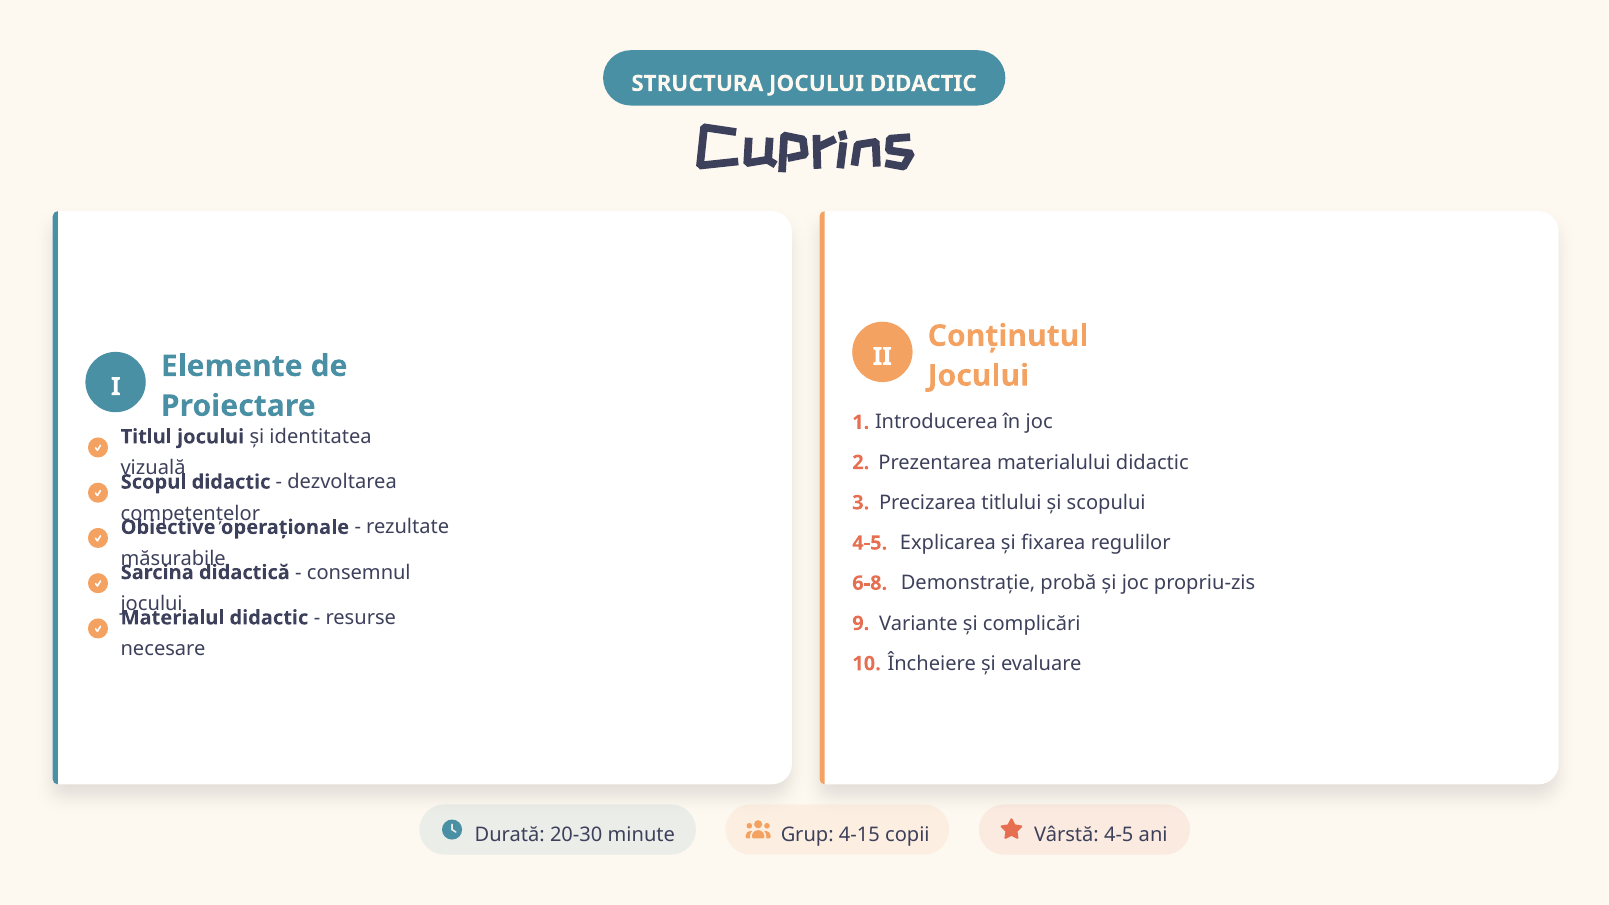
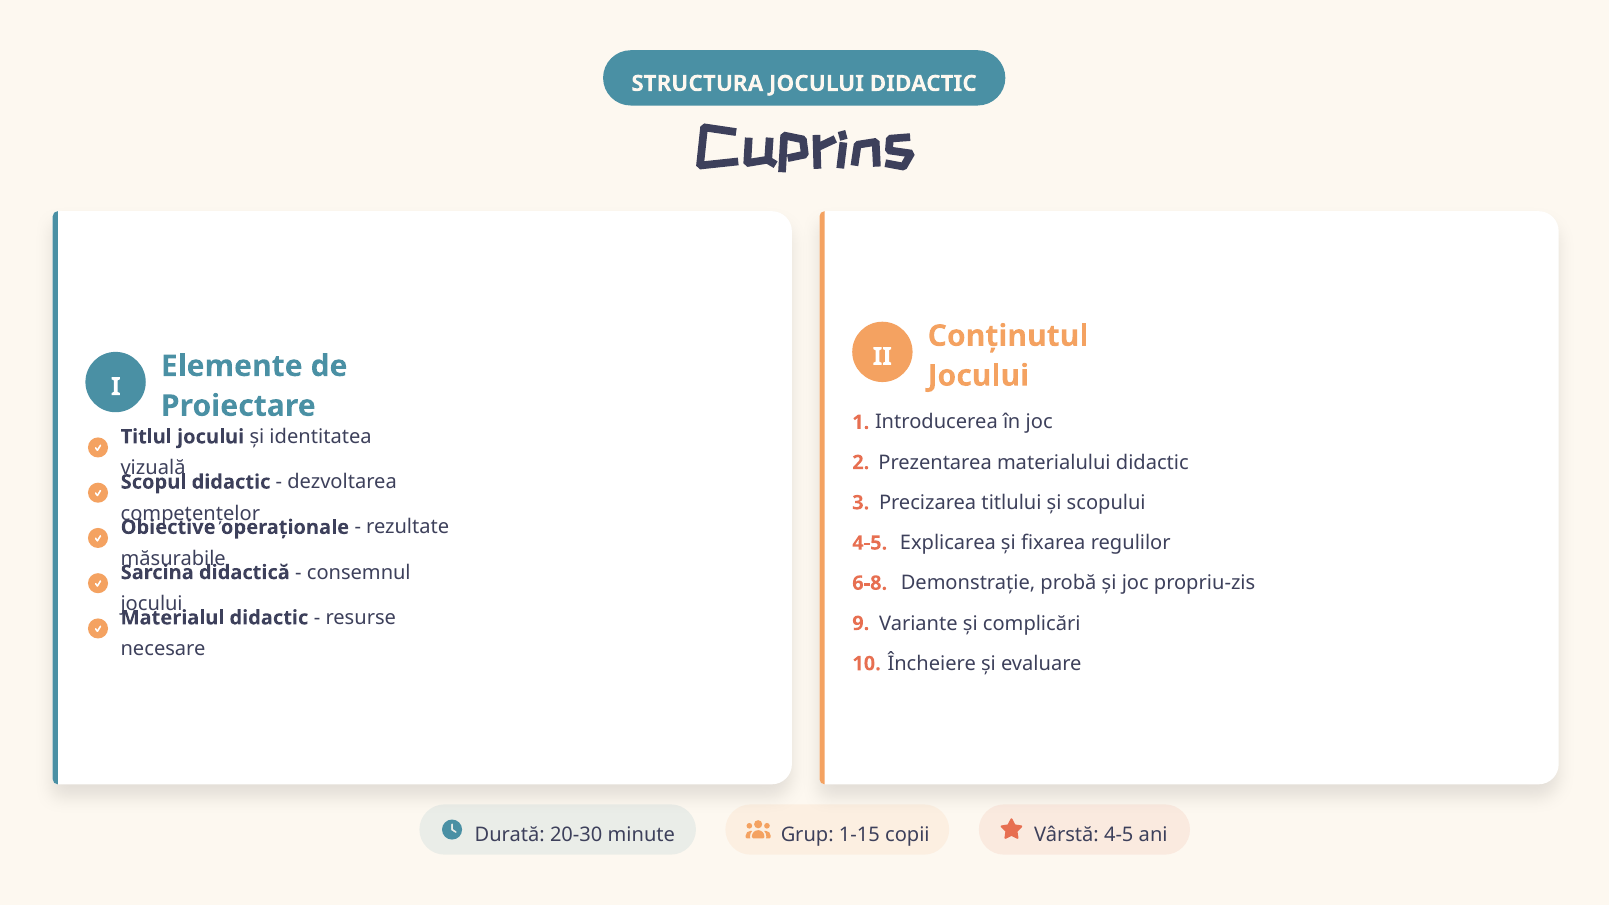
4-15: 4-15 -> 1-15
